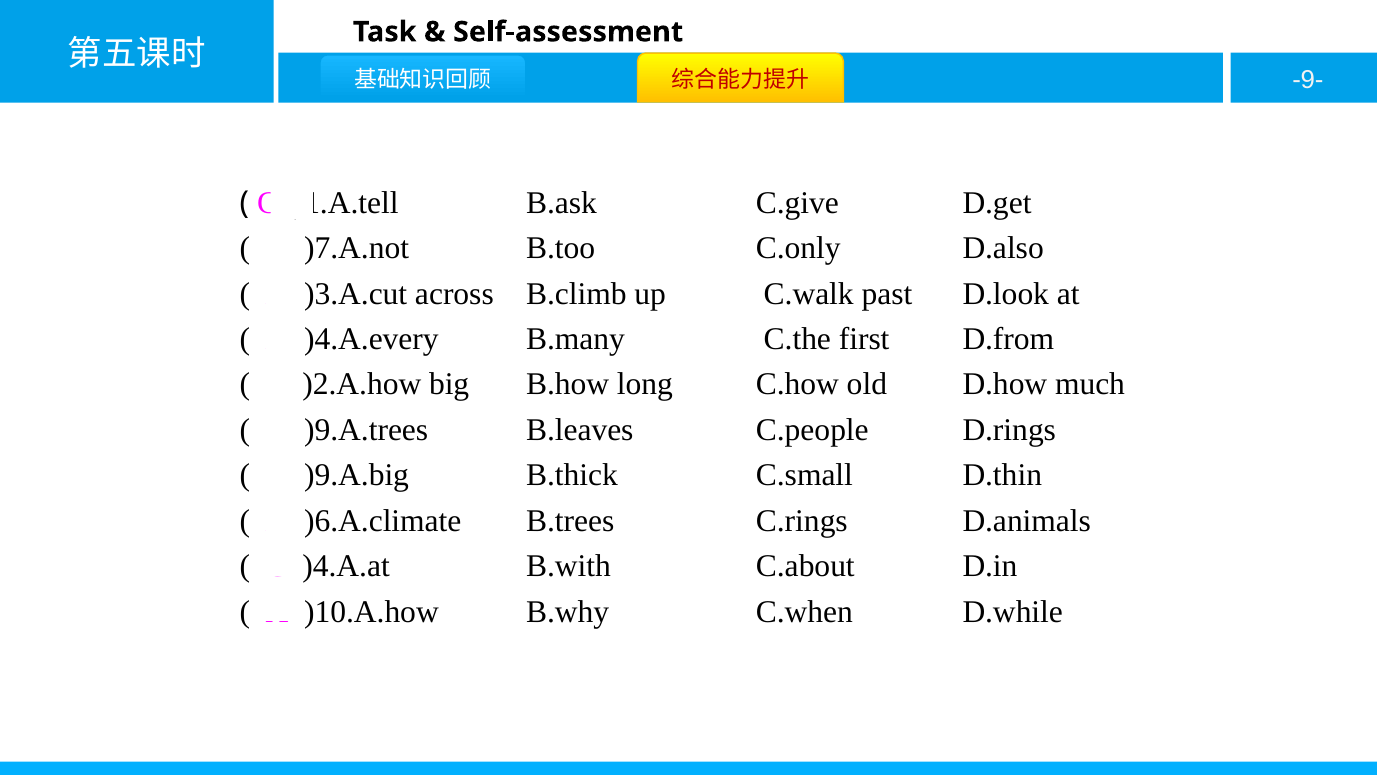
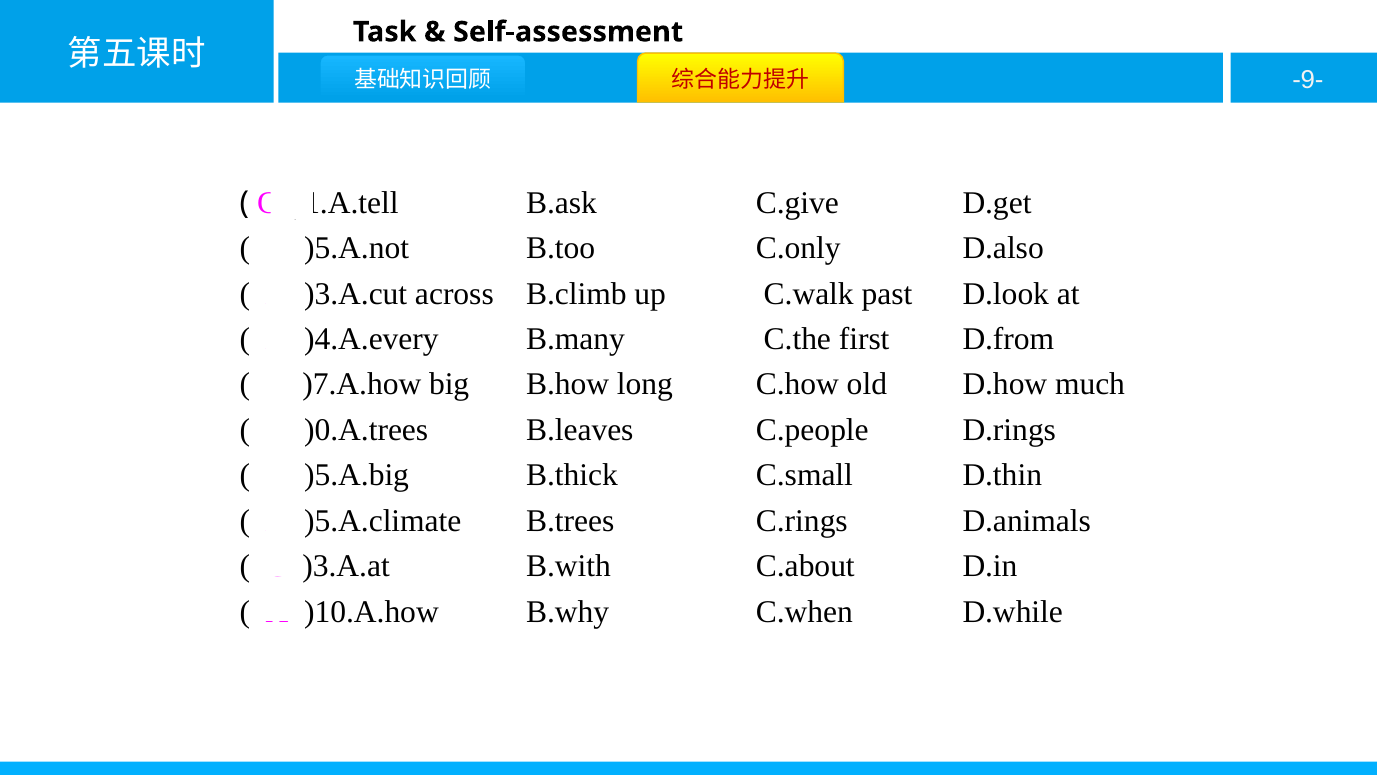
)7.A.not: )7.A.not -> )5.A.not
)2.A.how: )2.A.how -> )7.A.how
)9.A.trees: )9.A.trees -> )0.A.trees
)9.A.big: )9.A.big -> )5.A.big
)6.A.climate: )6.A.climate -> )5.A.climate
)4.A.at: )4.A.at -> )3.A.at
